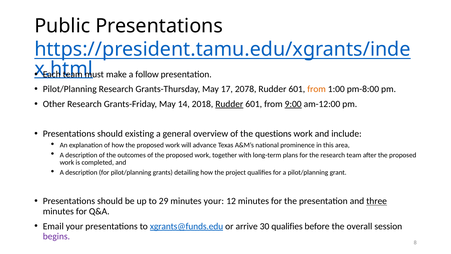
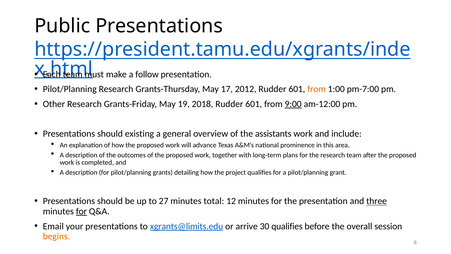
2078: 2078 -> 2012
pm-8:00: pm-8:00 -> pm-7:00
14: 14 -> 19
Rudder at (229, 104) underline: present -> none
questions: questions -> assistants
29: 29 -> 27
minutes your: your -> total
for at (81, 211) underline: none -> present
xgrants@funds.edu: xgrants@funds.edu -> xgrants@limits.edu
begins colour: purple -> orange
